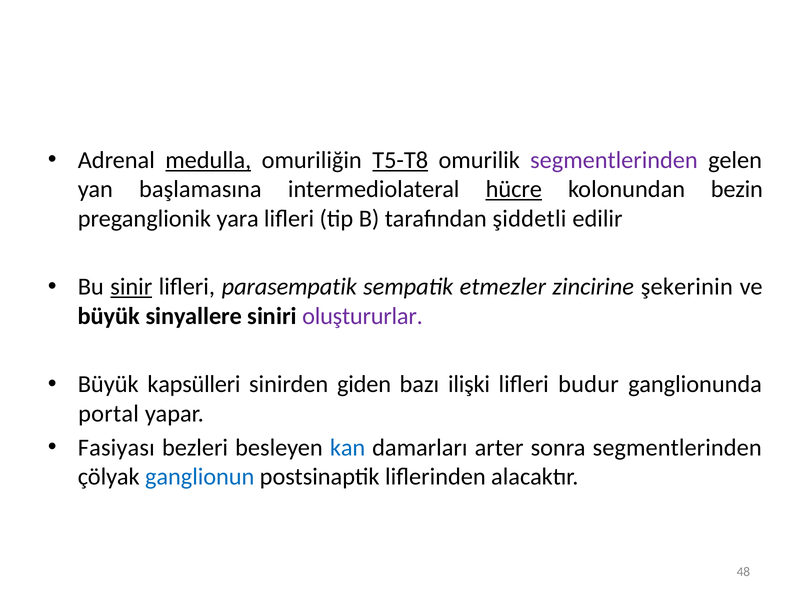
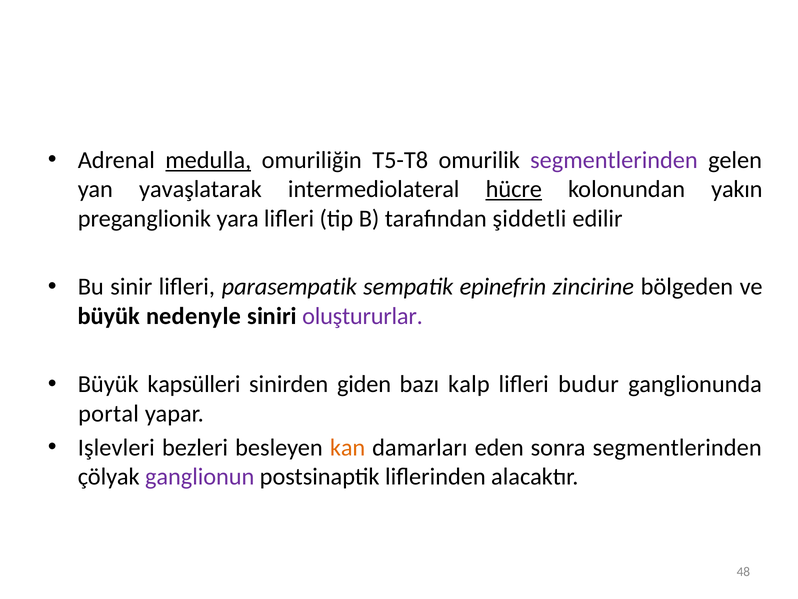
T5-T8 underline: present -> none
başlamasına: başlamasına -> yavaşlatarak
bezin: bezin -> yakın
sinir underline: present -> none
etmezler: etmezler -> epinefrin
şekerinin: şekerinin -> bölgeden
sinyallere: sinyallere -> nedenyle
ilişki: ilişki -> kalp
Fasiyası: Fasiyası -> Işlevleri
kan colour: blue -> orange
arter: arter -> eden
ganglionun colour: blue -> purple
